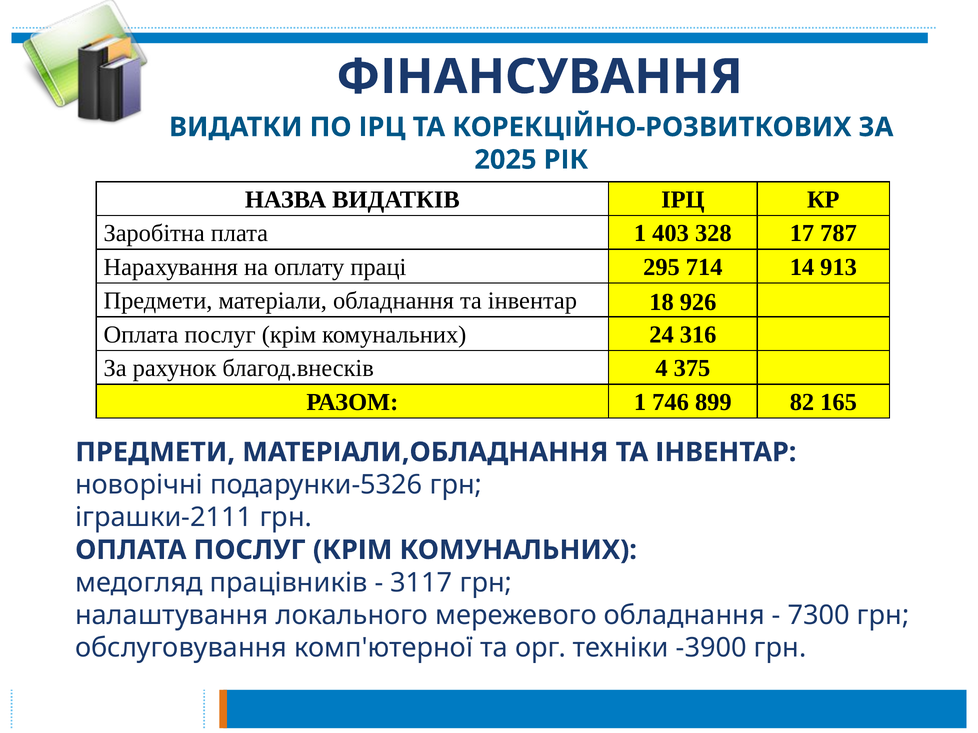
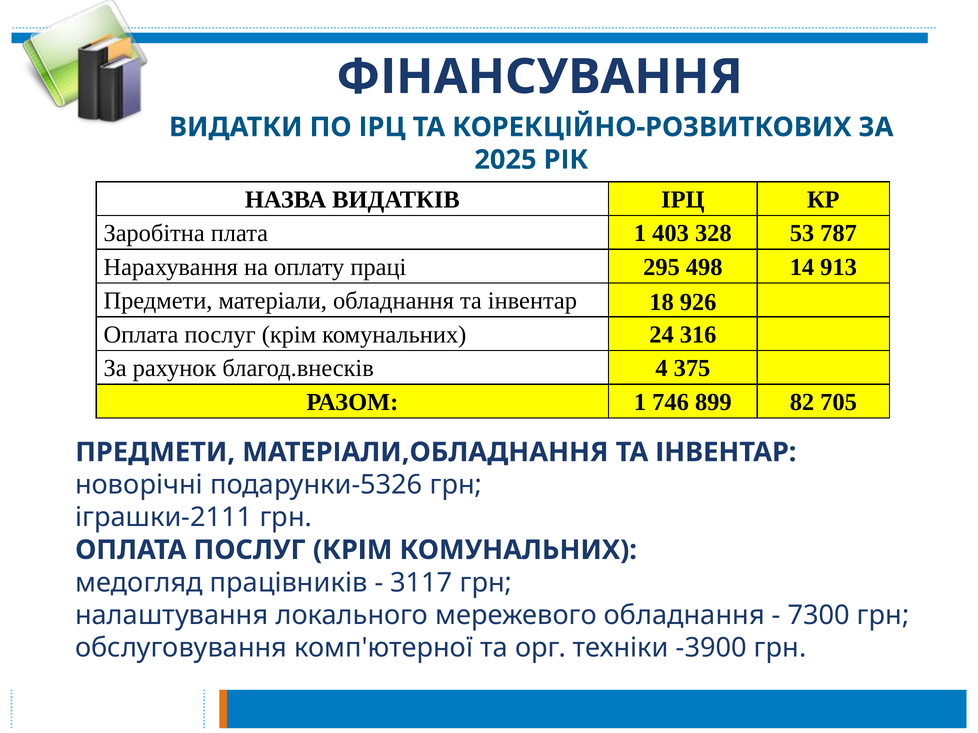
17: 17 -> 53
714: 714 -> 498
165: 165 -> 705
